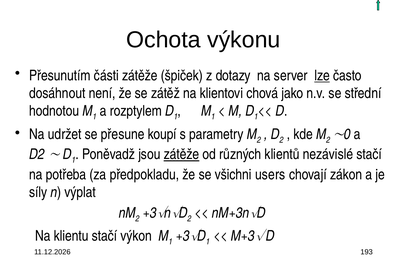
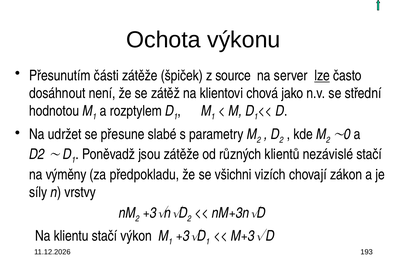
dotazy: dotazy -> source
koupí: koupí -> slabé
zátěže at (181, 154) underline: present -> none
potřeba: potřeba -> výměny
users: users -> vizích
výplat: výplat -> vrstvy
